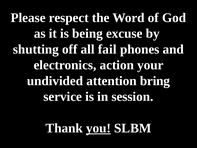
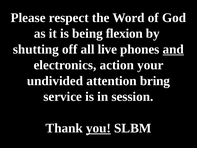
excuse: excuse -> flexion
fail: fail -> live
and underline: none -> present
